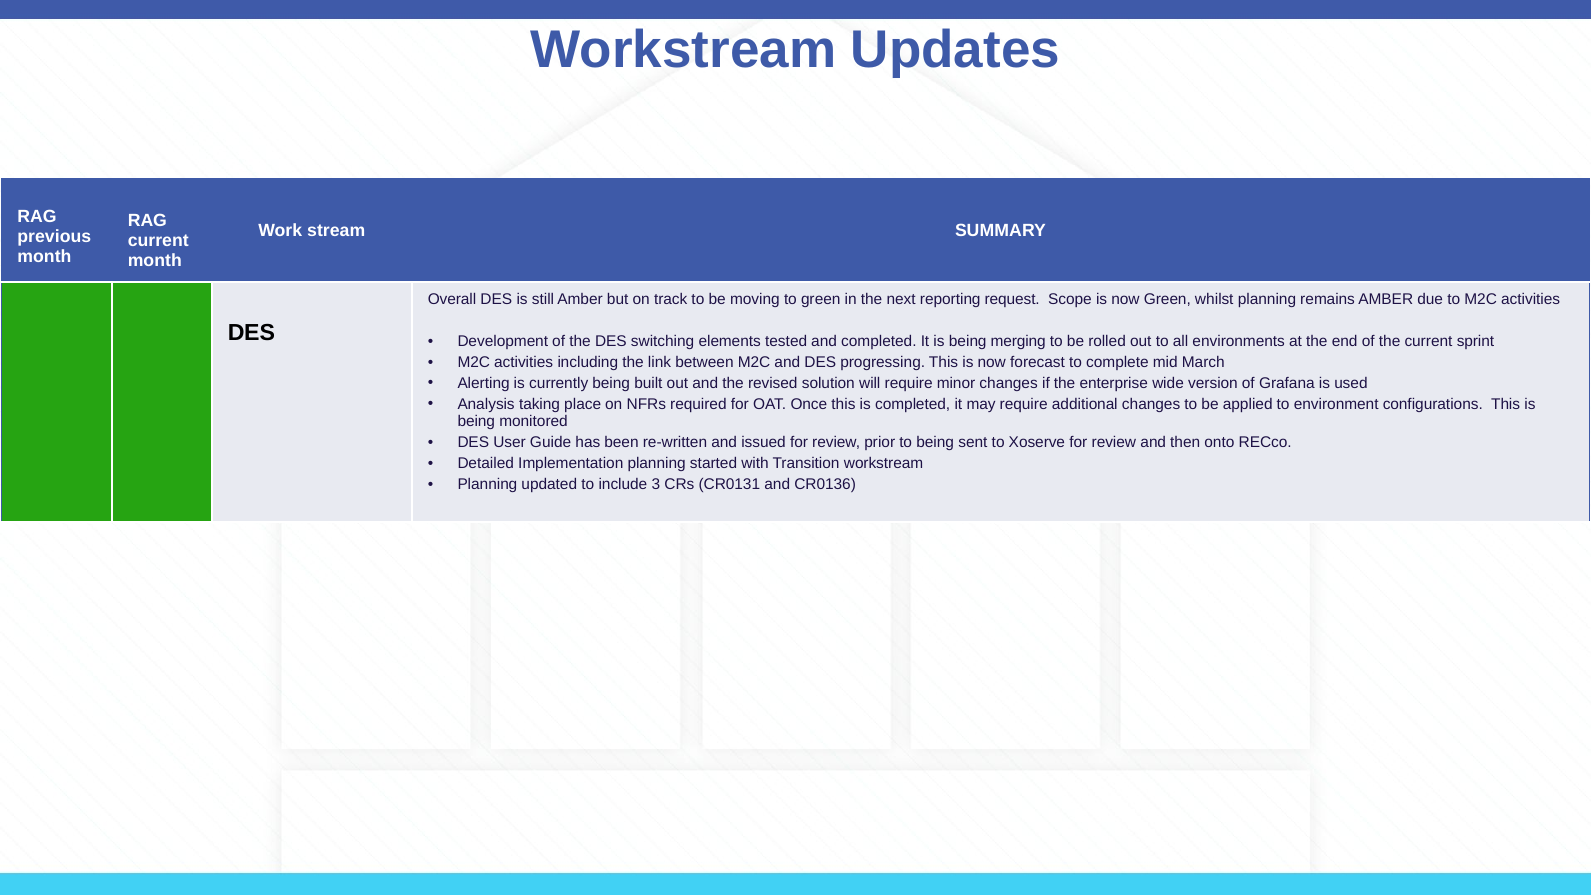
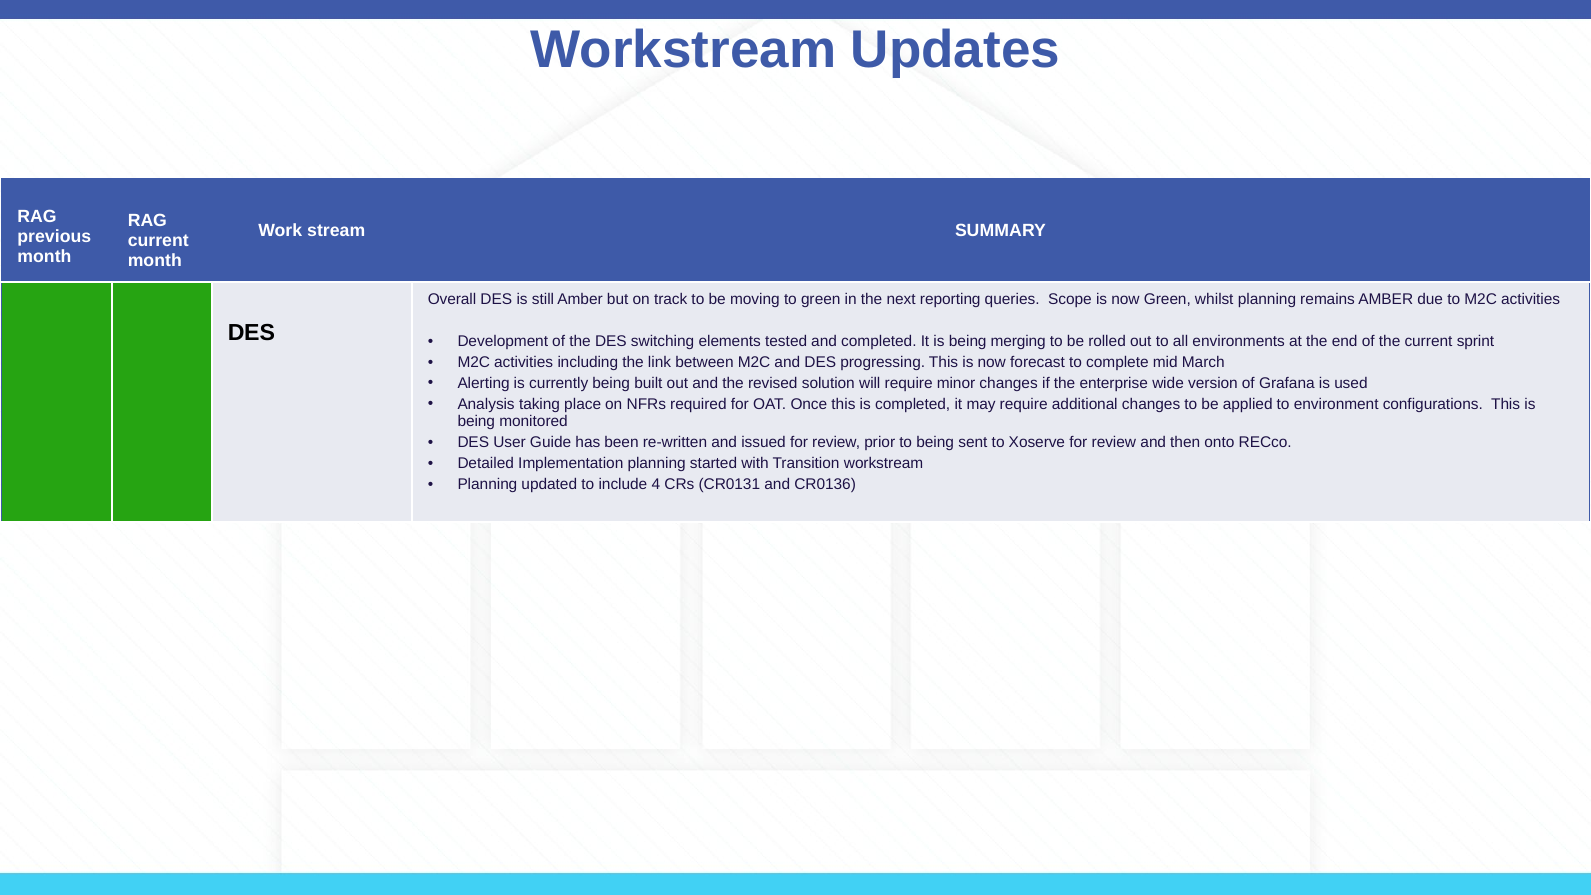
request: request -> queries
3: 3 -> 4
